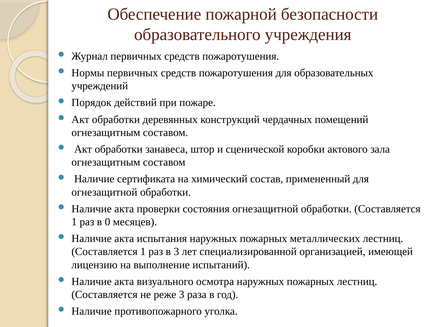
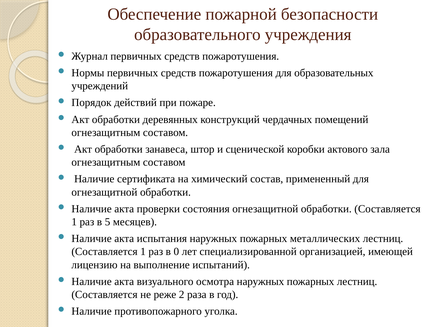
0: 0 -> 5
в 3: 3 -> 0
реже 3: 3 -> 2
